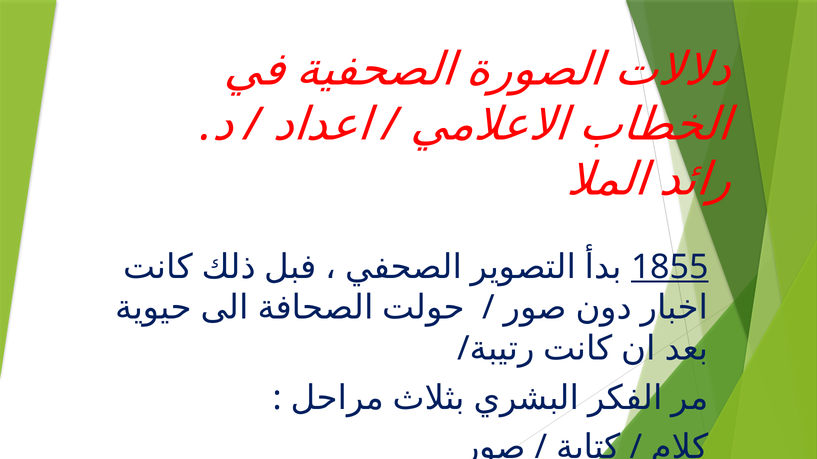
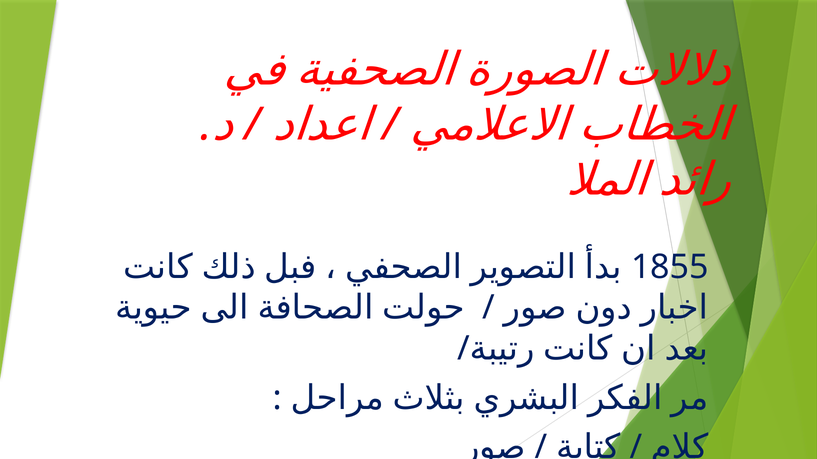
1855 underline: present -> none
